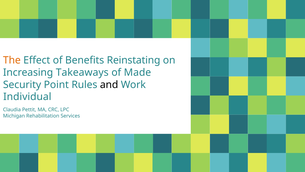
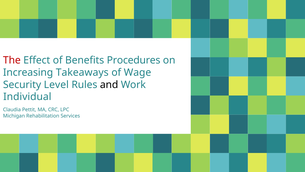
The colour: orange -> red
Reinstating: Reinstating -> Procedures
Made: Made -> Wage
Point: Point -> Level
